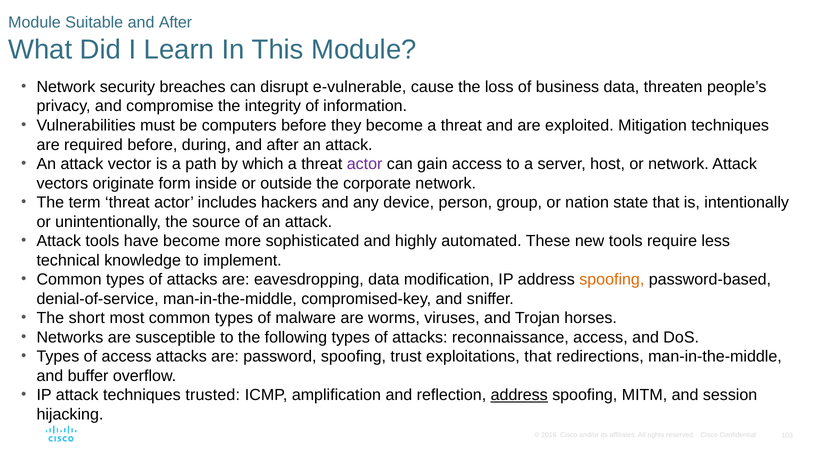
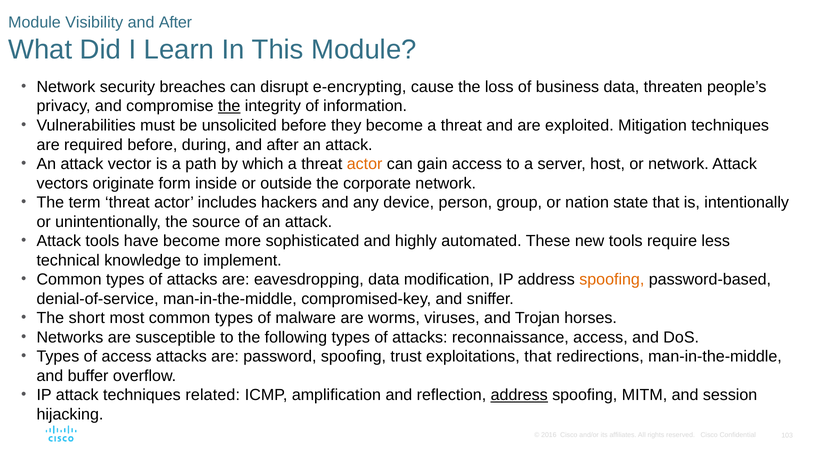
Suitable: Suitable -> Visibility
e-vulnerable: e-vulnerable -> e-encrypting
the at (229, 106) underline: none -> present
computers: computers -> unsolicited
actor at (365, 164) colour: purple -> orange
trusted: trusted -> related
